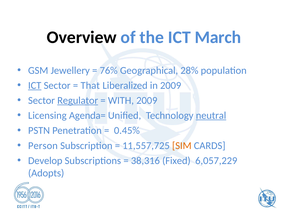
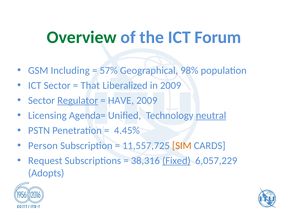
Overview colour: black -> green
March: March -> Forum
Jewellery: Jewellery -> Including
76%: 76% -> 57%
28%: 28% -> 98%
ICT at (35, 85) underline: present -> none
WITH: WITH -> HAVE
0.45%: 0.45% -> 4.45%
Develop: Develop -> Request
Fixed underline: none -> present
